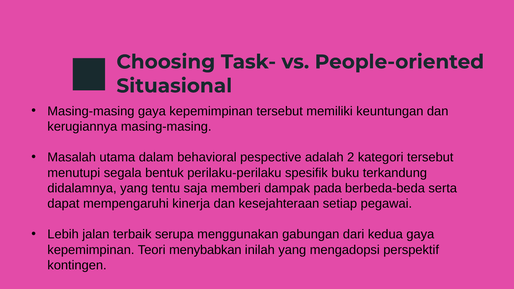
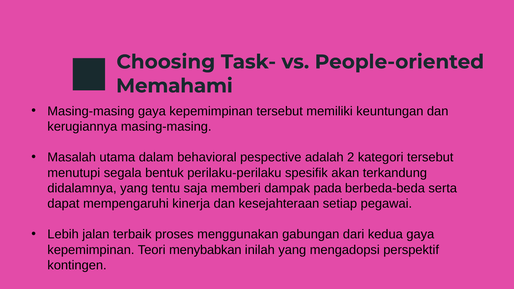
Situasional: Situasional -> Memahami
buku: buku -> akan
serupa: serupa -> proses
